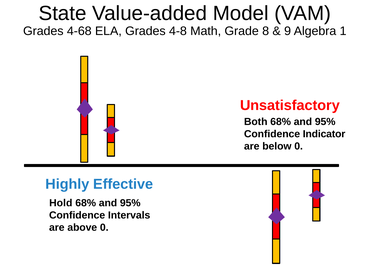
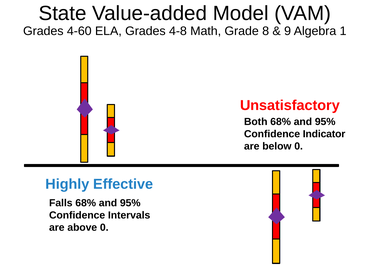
4-68: 4-68 -> 4-60
Hold: Hold -> Falls
